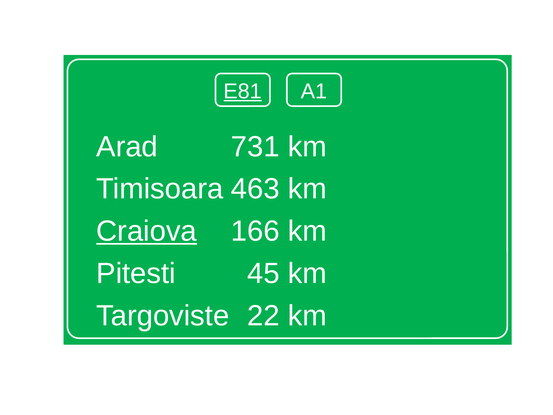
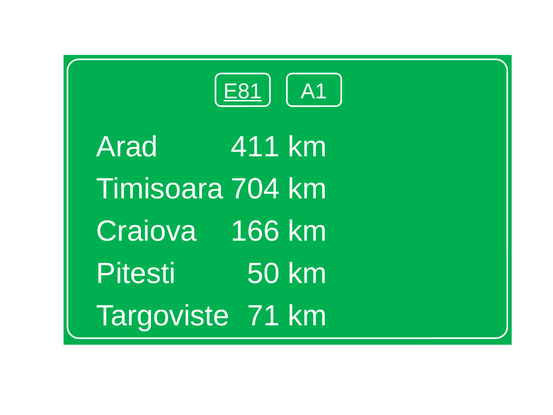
731: 731 -> 411
463: 463 -> 704
Craiova underline: present -> none
45: 45 -> 50
22: 22 -> 71
